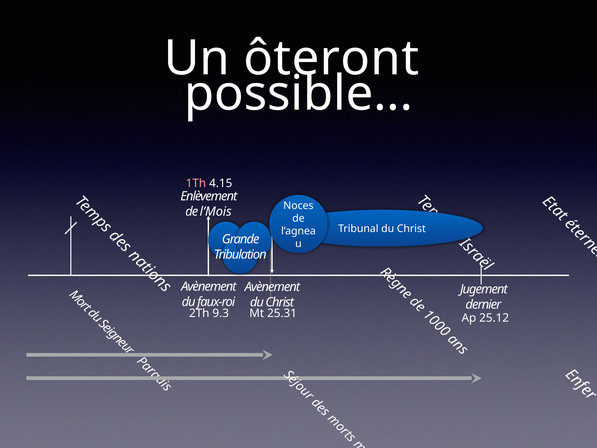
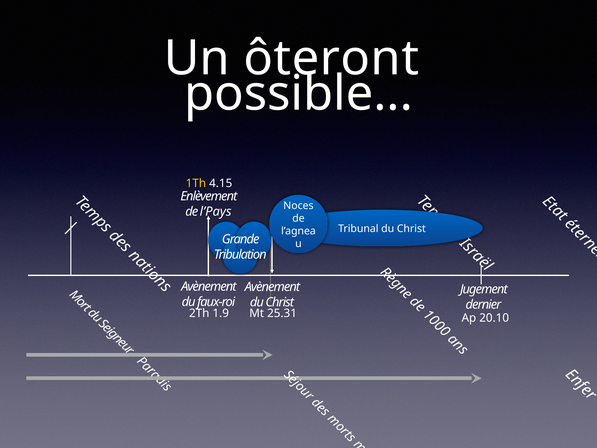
1Th colour: pink -> yellow
l’Mois: l’Mois -> l’Pays
9.3: 9.3 -> 1.9
25.12: 25.12 -> 20.10
